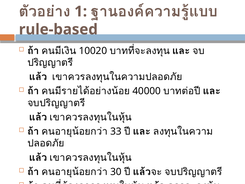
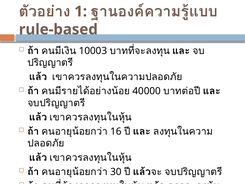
10020: 10020 -> 10003
33: 33 -> 16
